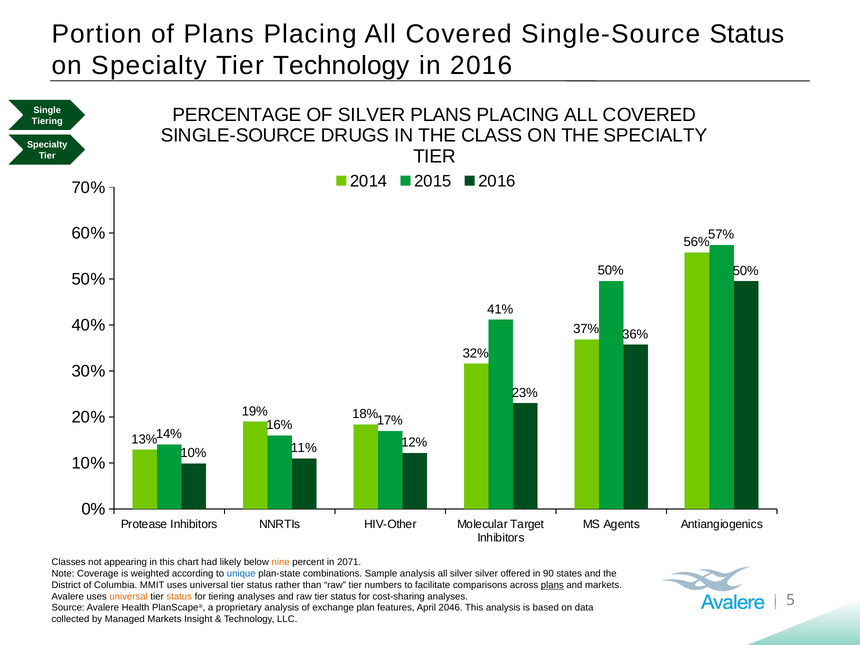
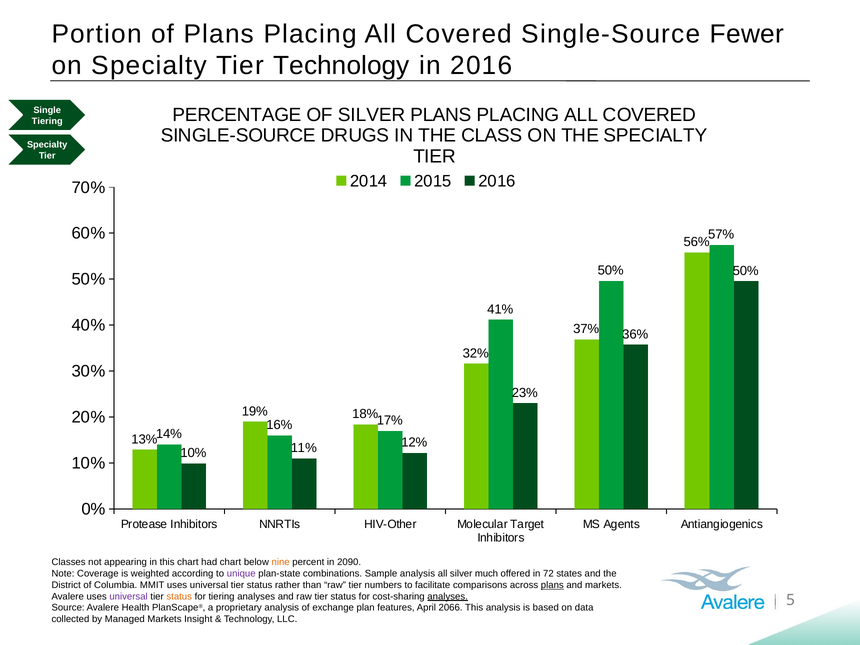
Single-Source Status: Status -> Fewer
had likely: likely -> chart
2071: 2071 -> 2090
unique colour: blue -> purple
silver silver: silver -> much
90: 90 -> 72
universal at (129, 596) colour: orange -> purple
analyses at (448, 596) underline: none -> present
2046: 2046 -> 2066
